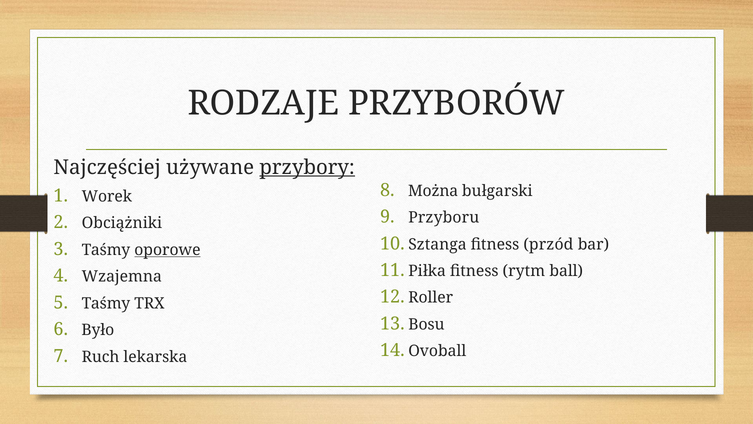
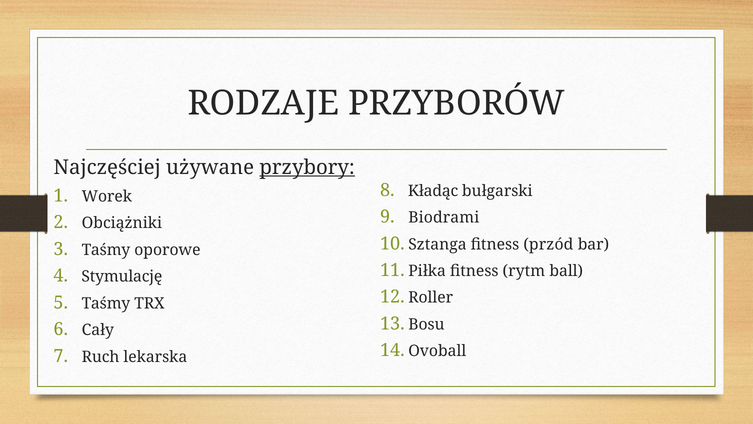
Można: Można -> Kładąc
Przyboru: Przyboru -> Biodrami
oporowe underline: present -> none
Wzajemna: Wzajemna -> Stymulację
Było: Było -> Cały
